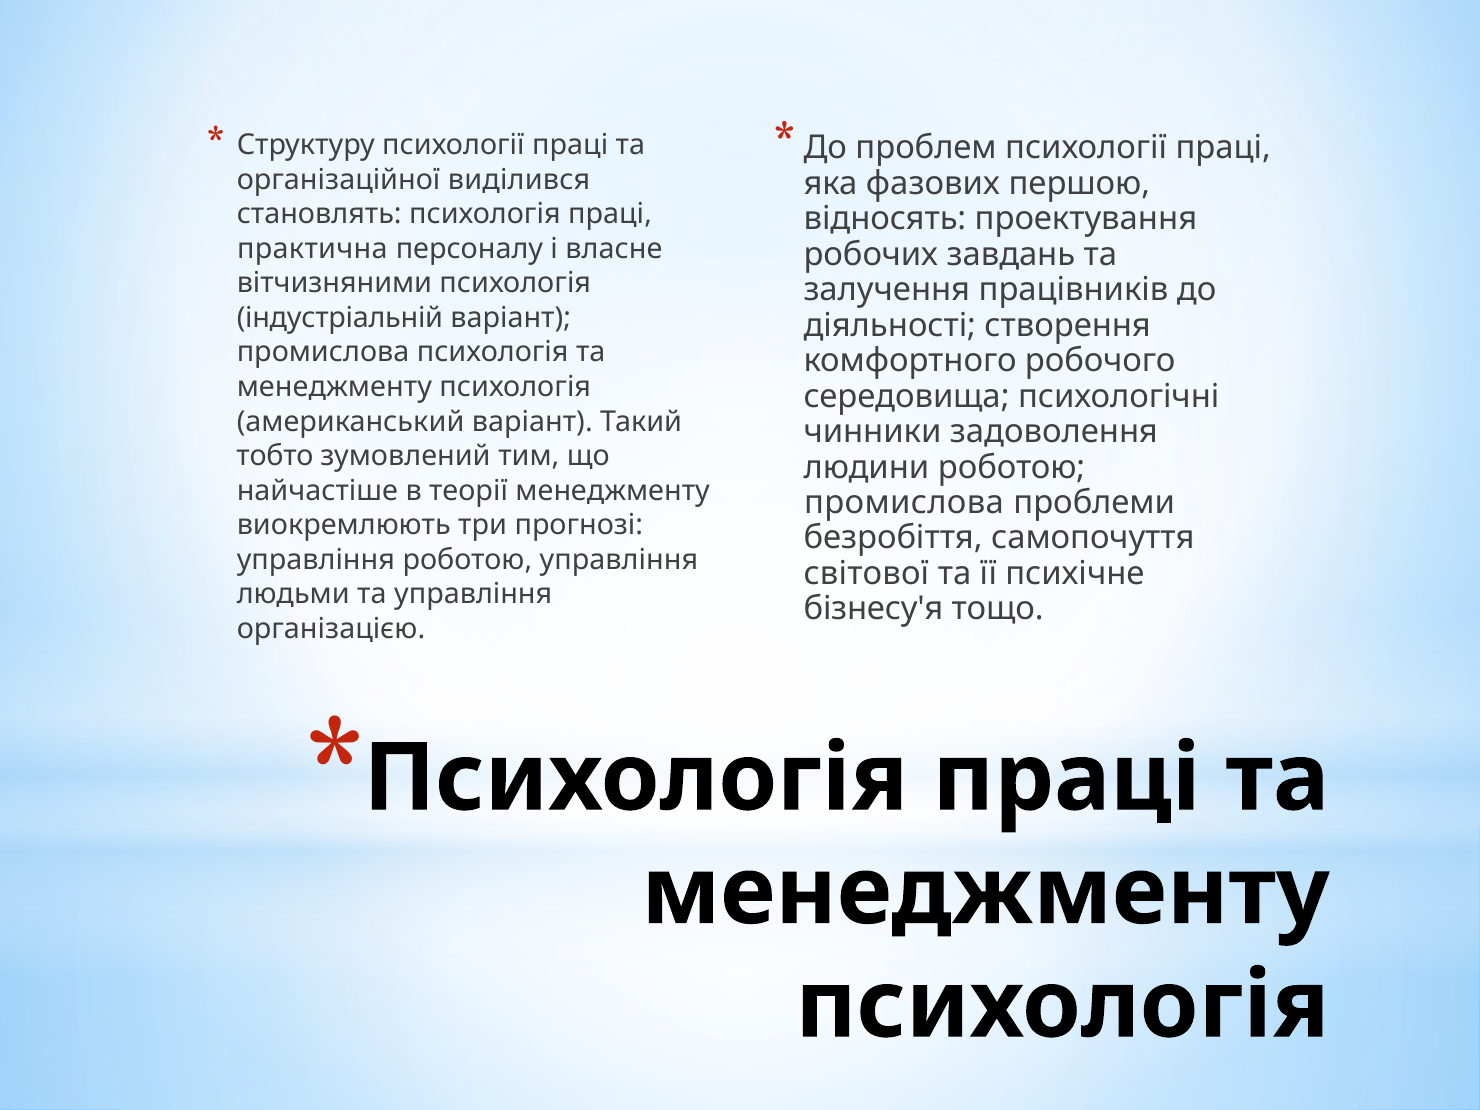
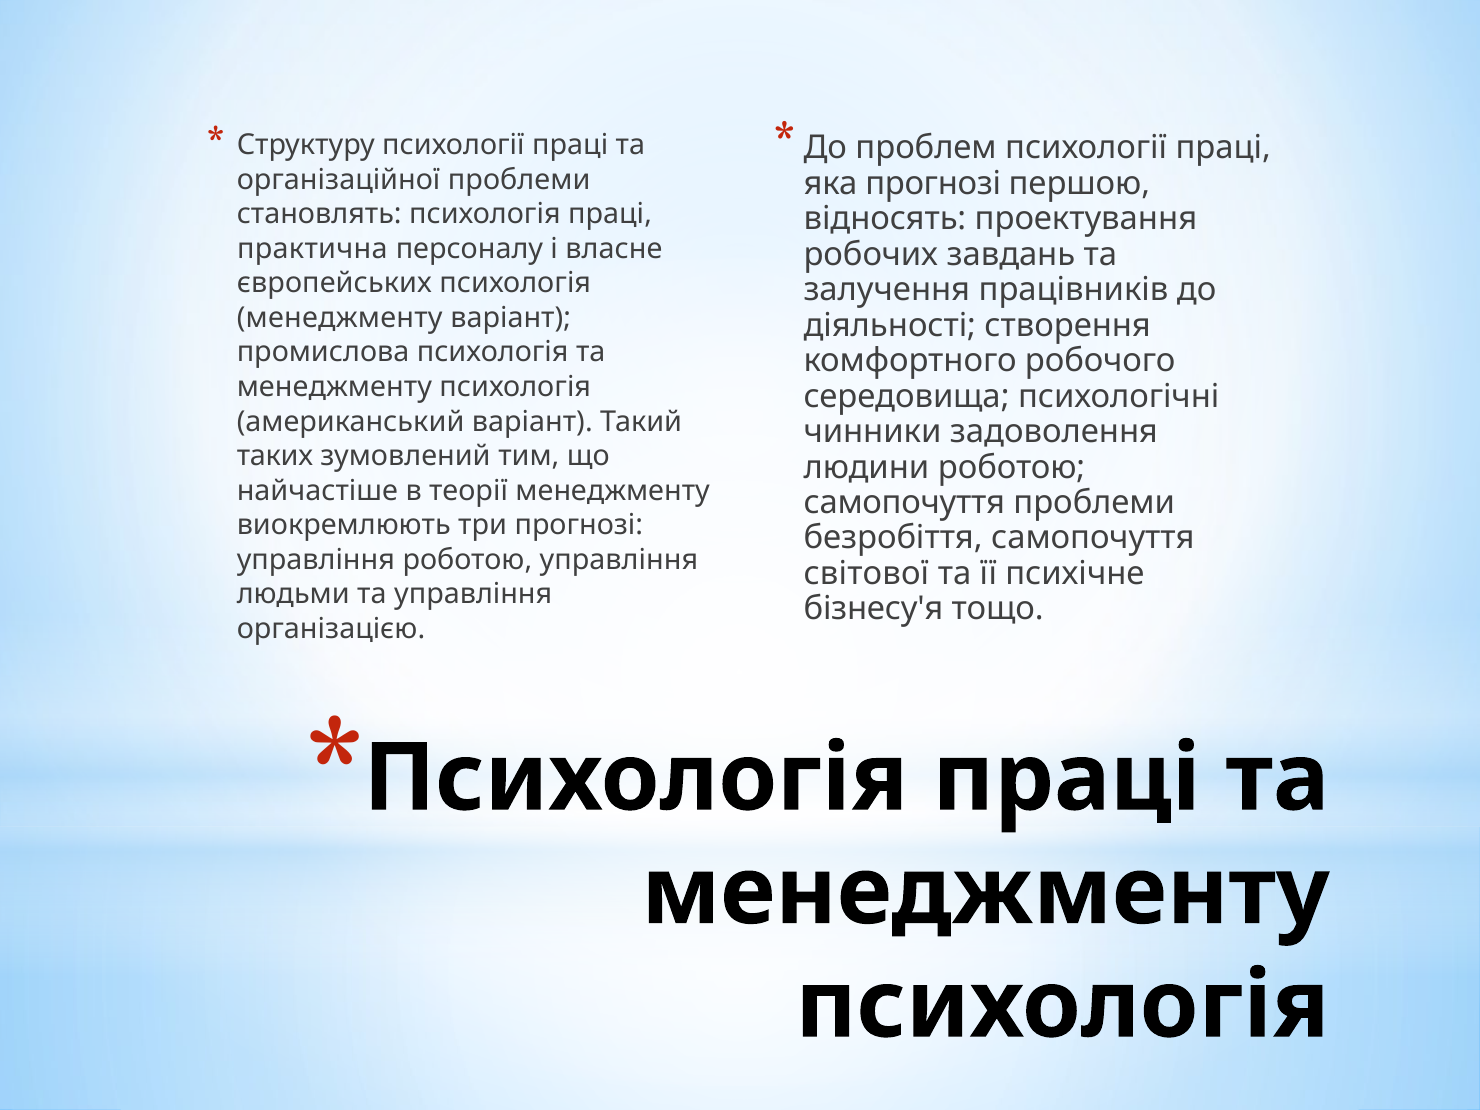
організаційної виділився: виділився -> проблеми
яка фазових: фазових -> прогнозі
вітчизняними: вітчизняними -> європейських
індустріальній at (340, 318): індустріальній -> менеджменту
тобто: тобто -> таких
промислова at (904, 503): промислова -> самопочуття
